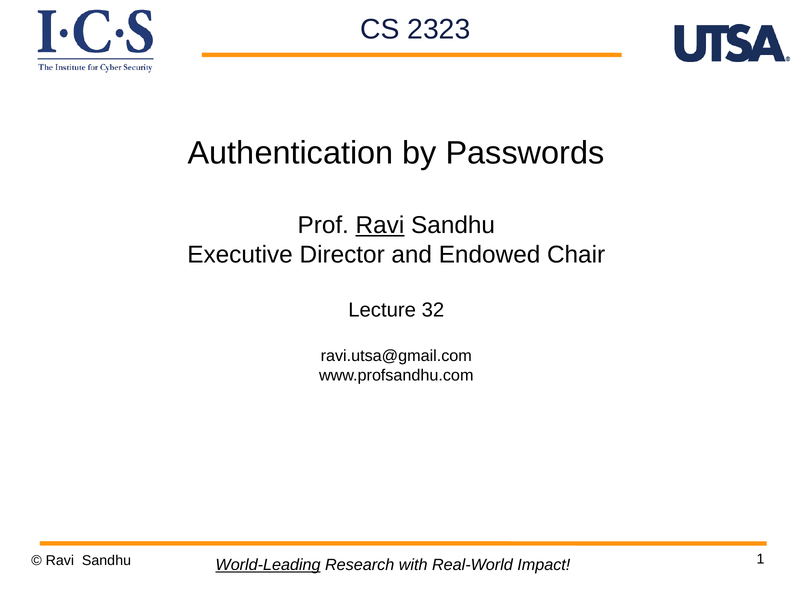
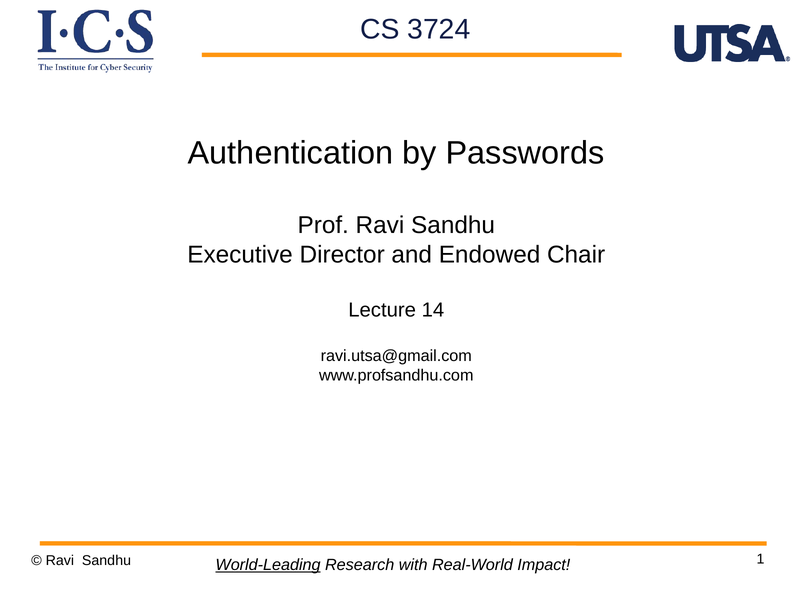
2323: 2323 -> 3724
Ravi at (380, 226) underline: present -> none
32: 32 -> 14
